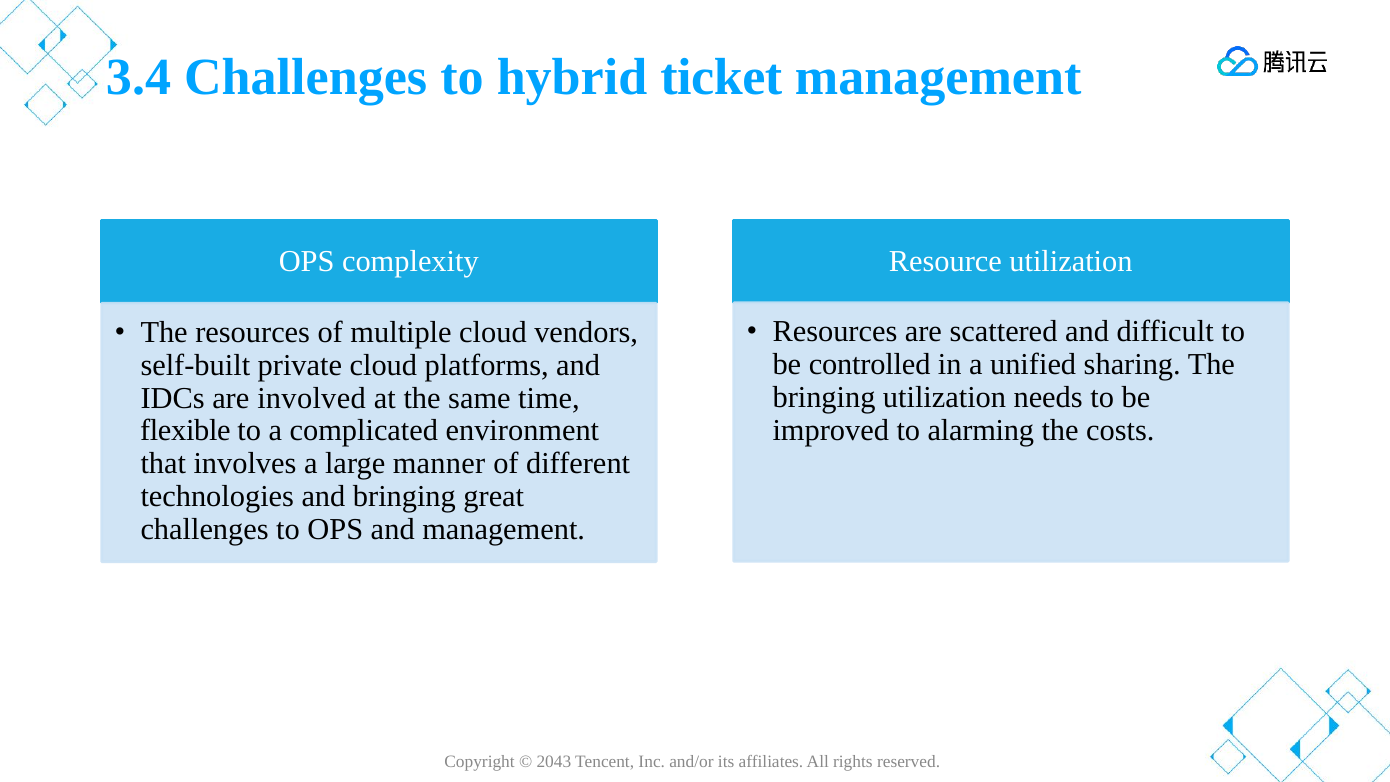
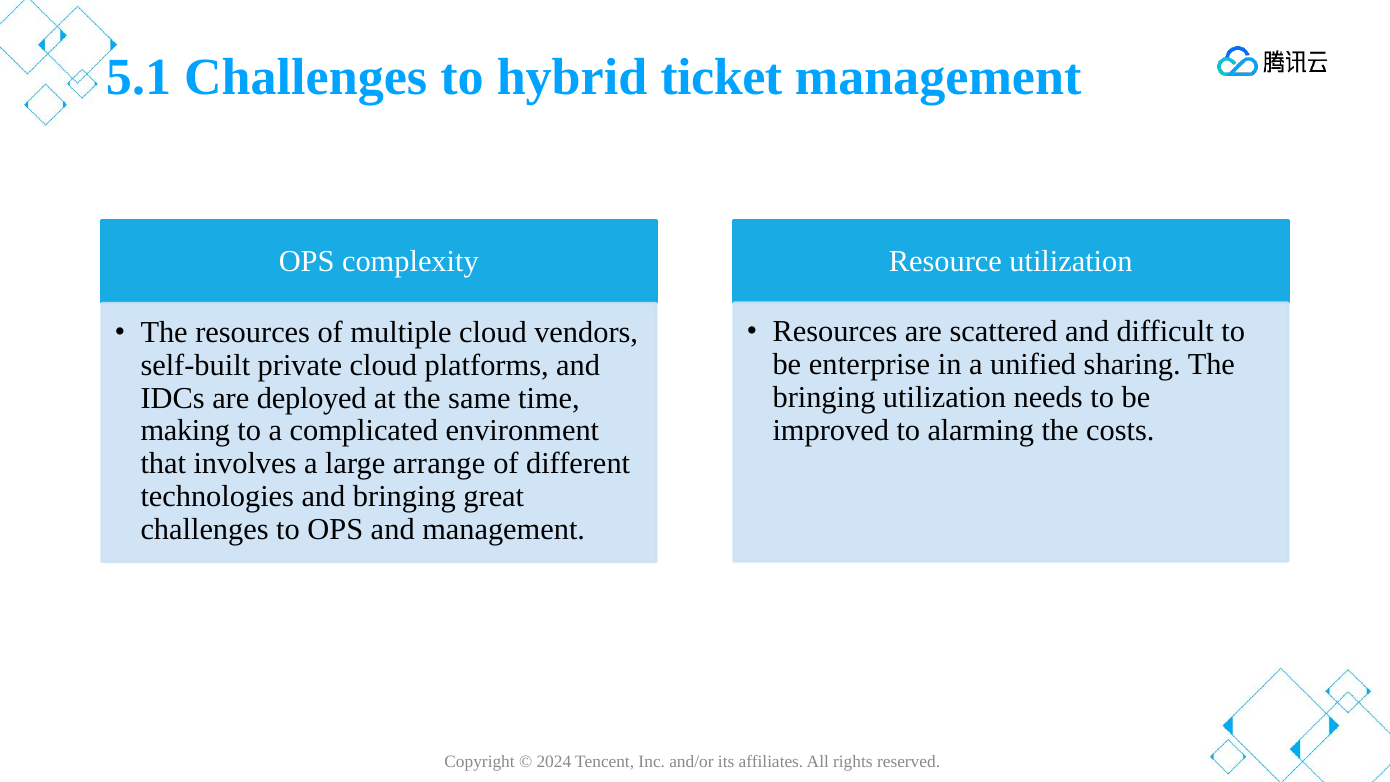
3.4: 3.4 -> 5.1
controlled: controlled -> enterprise
involved: involved -> deployed
flexible: flexible -> making
manner: manner -> arrange
2043: 2043 -> 2024
